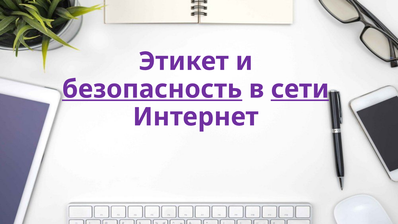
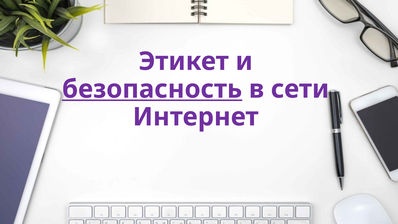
сети underline: present -> none
